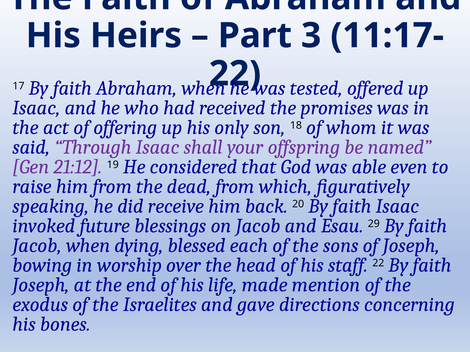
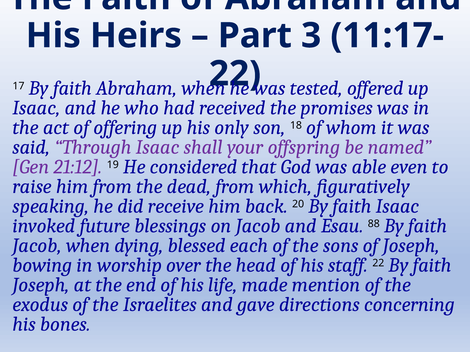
29: 29 -> 88
